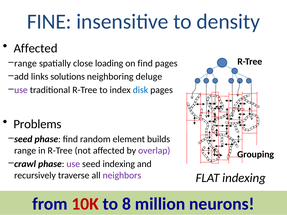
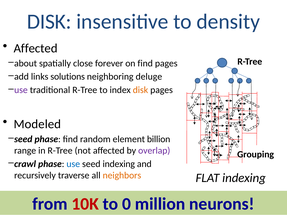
FINE at (49, 22): FINE -> DISK
range at (26, 63): range -> about
loading: loading -> forever
disk at (140, 90) colour: blue -> orange
Problems: Problems -> Modeled
builds: builds -> billion
use at (73, 164) colour: purple -> blue
neighbors colour: purple -> orange
8: 8 -> 0
